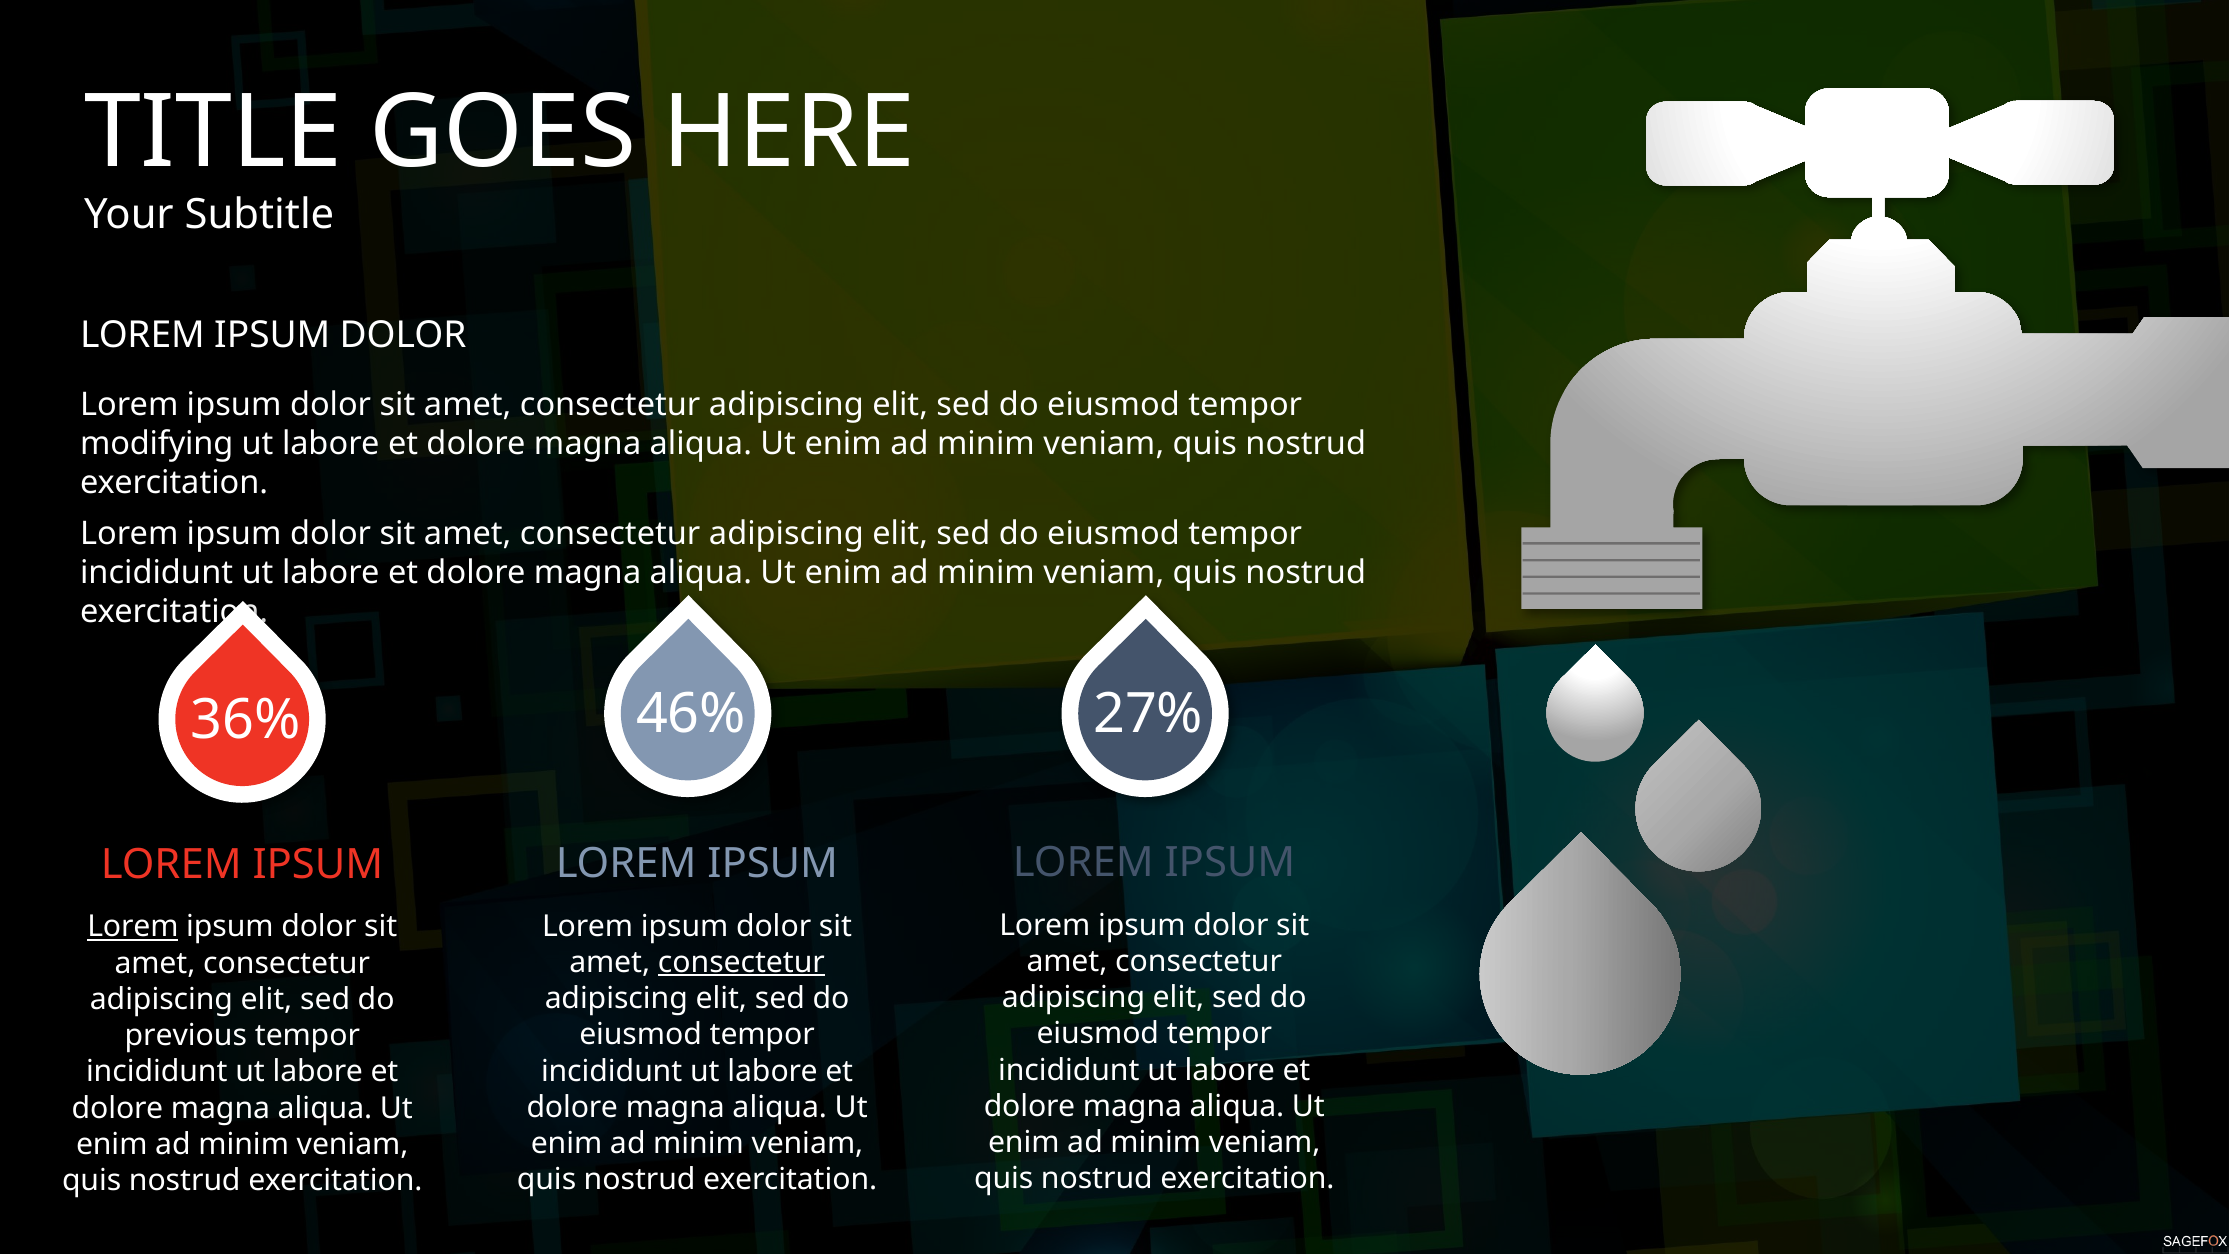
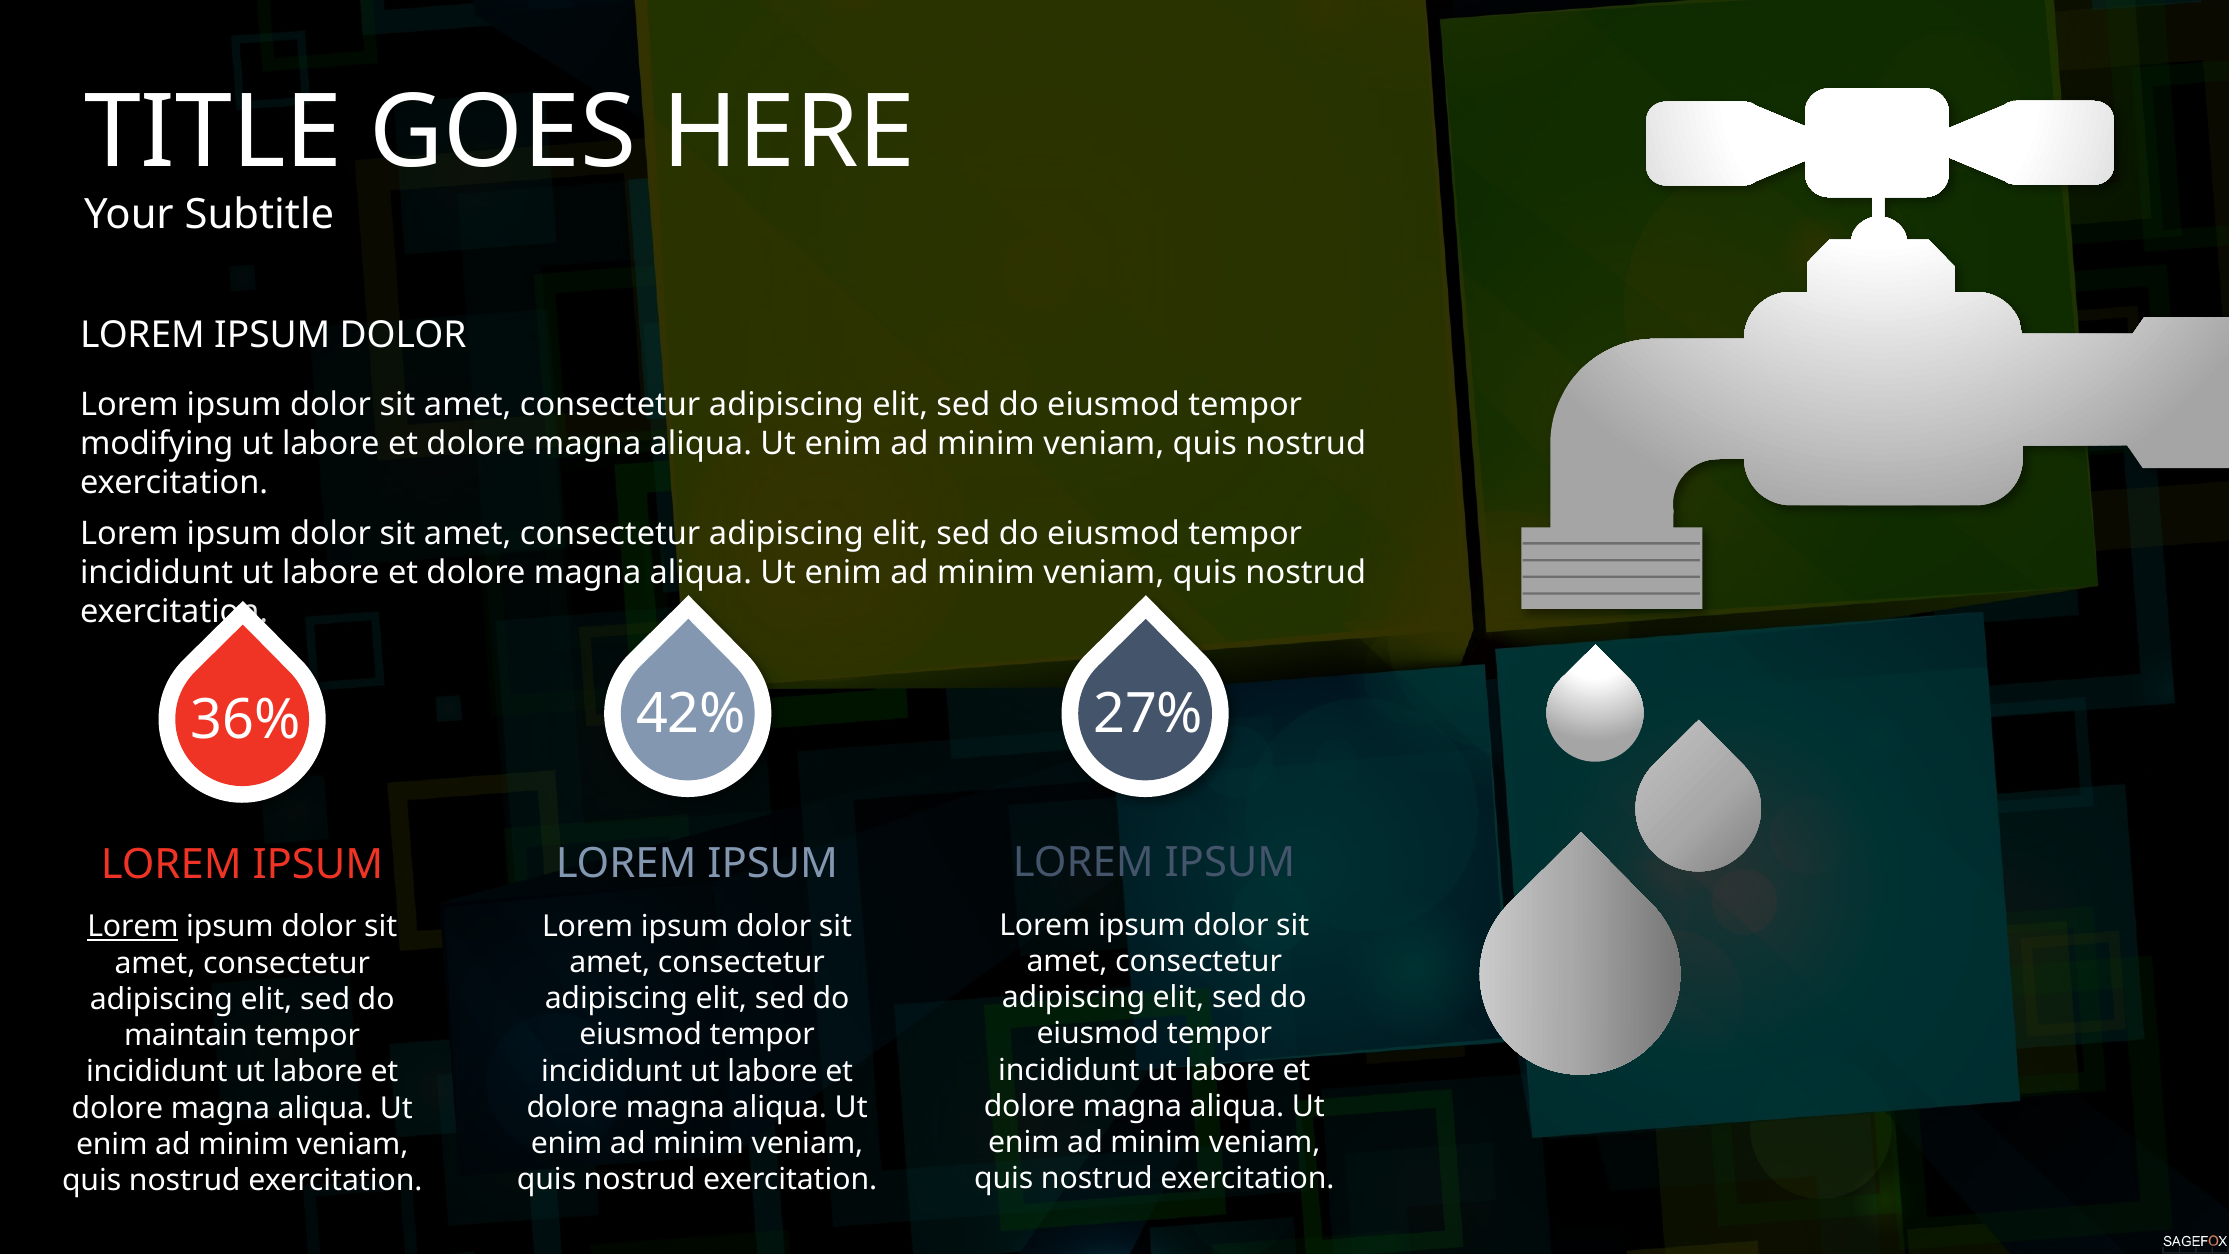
46%: 46% -> 42%
consectetur at (741, 962) underline: present -> none
previous: previous -> maintain
